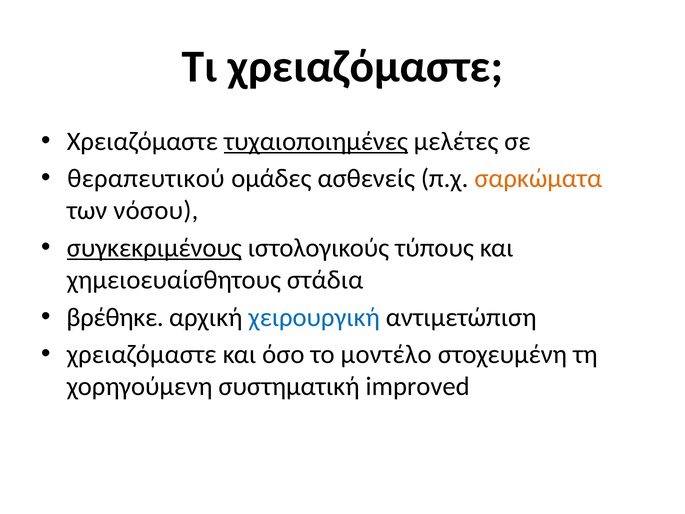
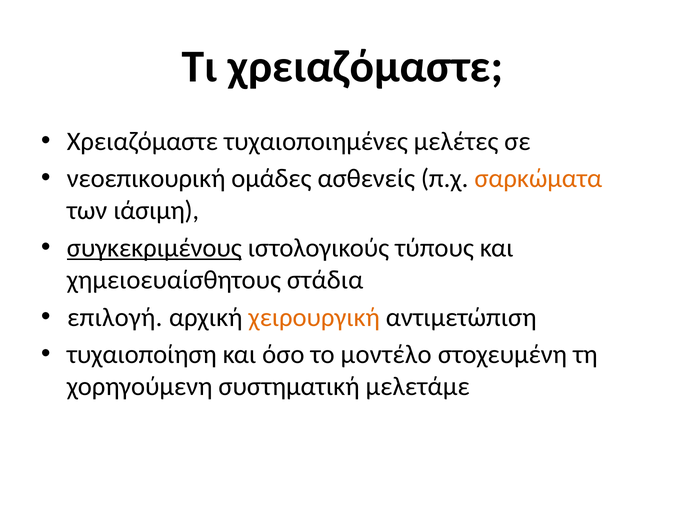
τυχαιοποιημένες underline: present -> none
θεραπευτικού: θεραπευτικού -> νεοεπικουρική
νόσου: νόσου -> ιάσιμη
βρέθηκε: βρέθηκε -> επιλογή
χειρουργική colour: blue -> orange
χρειαζόμαστε at (142, 354): χρειαζόμαστε -> τυχαιοποίηση
improved: improved -> μελετάμε
